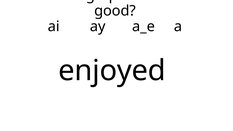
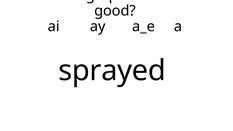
enjoyed: enjoyed -> sprayed
